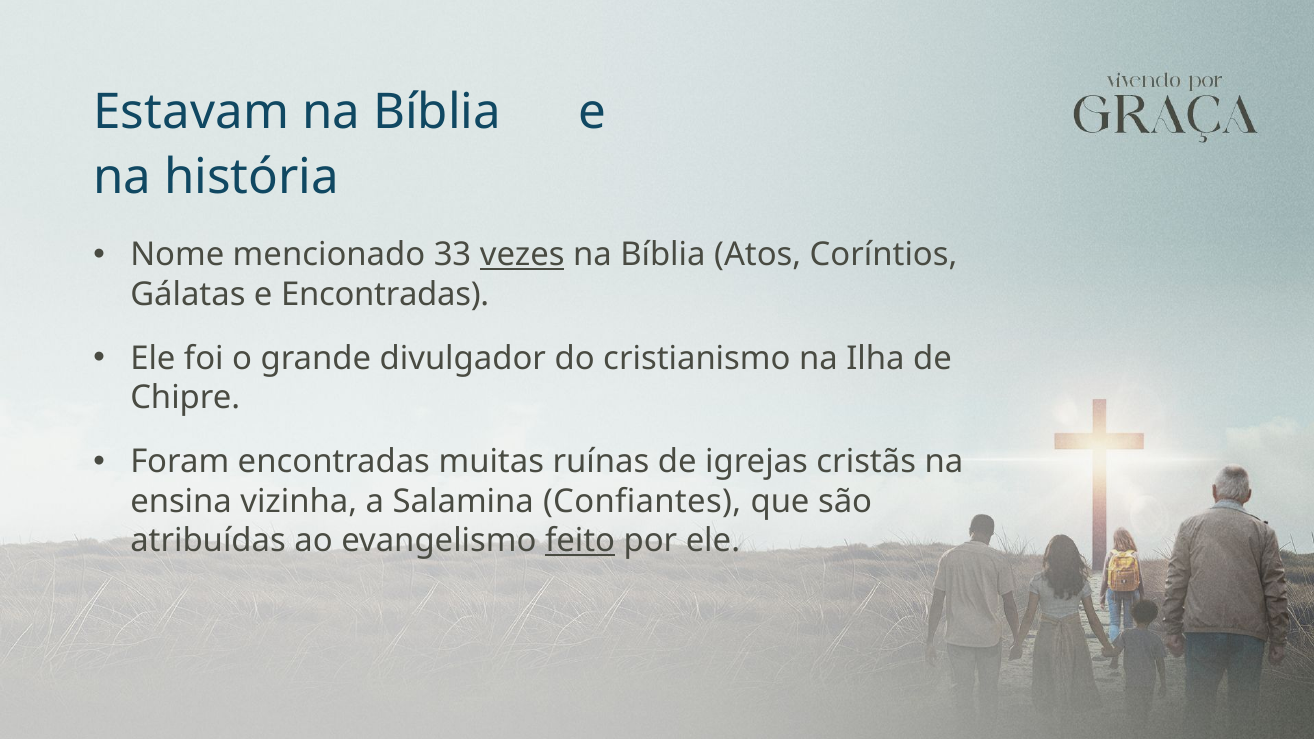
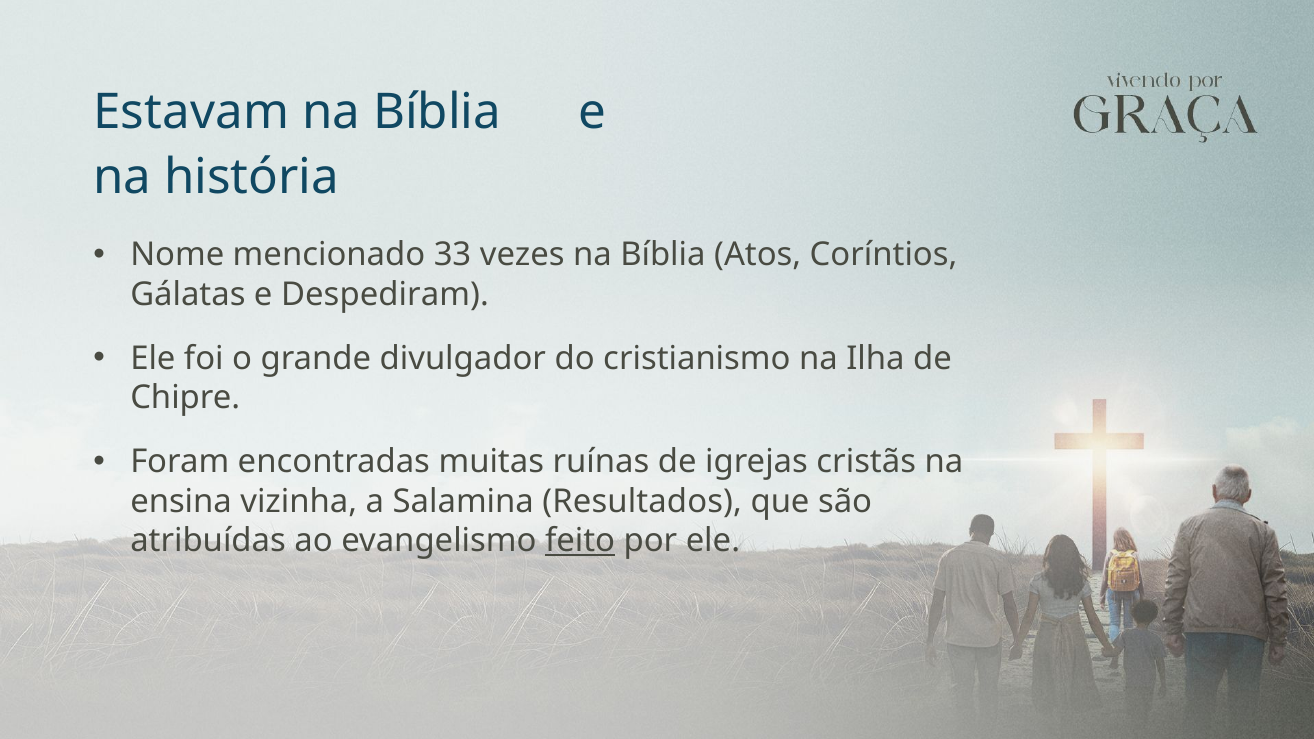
vezes underline: present -> none
e Encontradas: Encontradas -> Despediram
Confiantes: Confiantes -> Resultados
